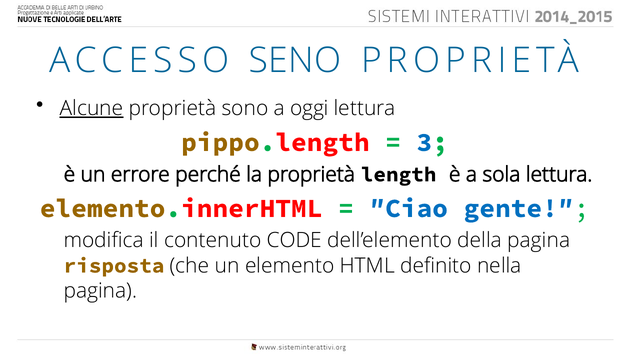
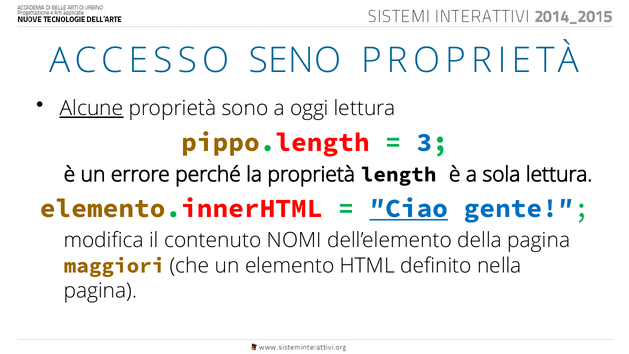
″Ciao underline: none -> present
CODE: CODE -> NOMI
risposta: risposta -> maggiori
